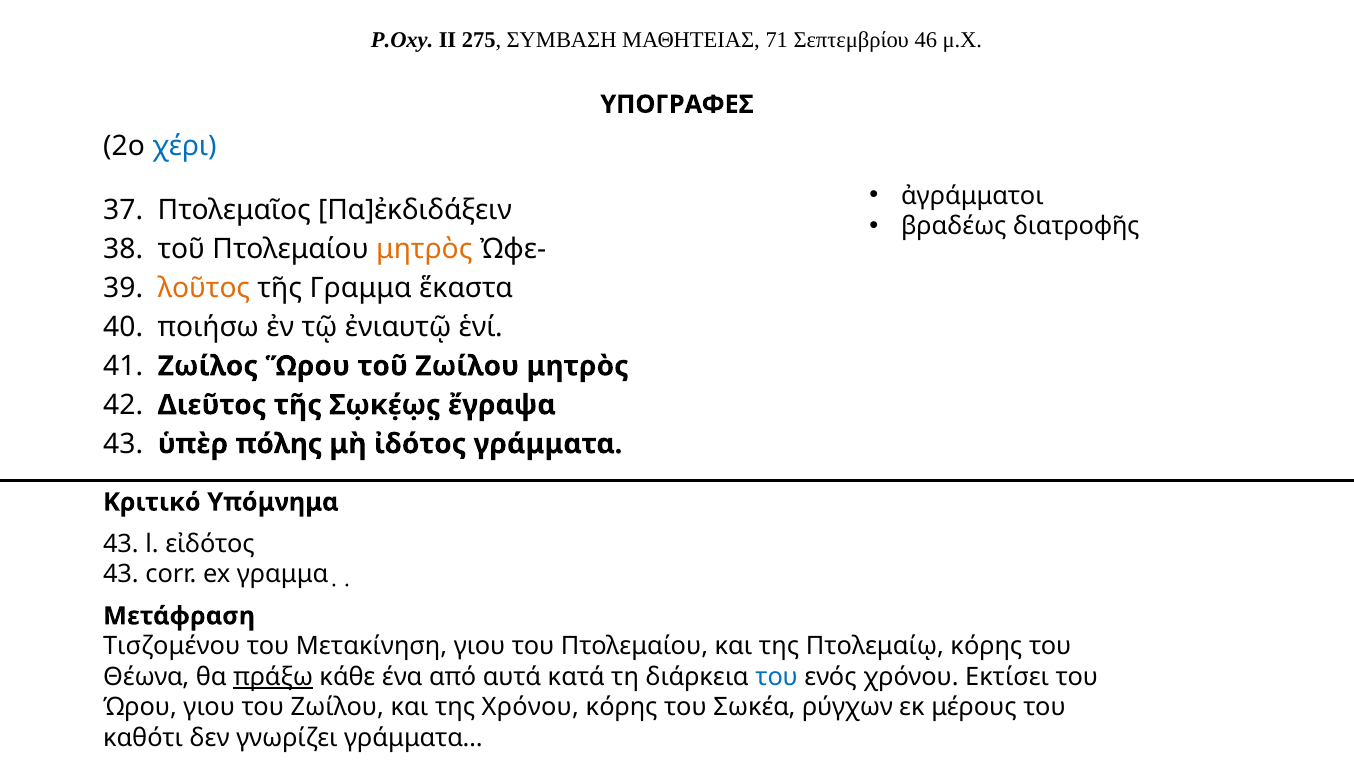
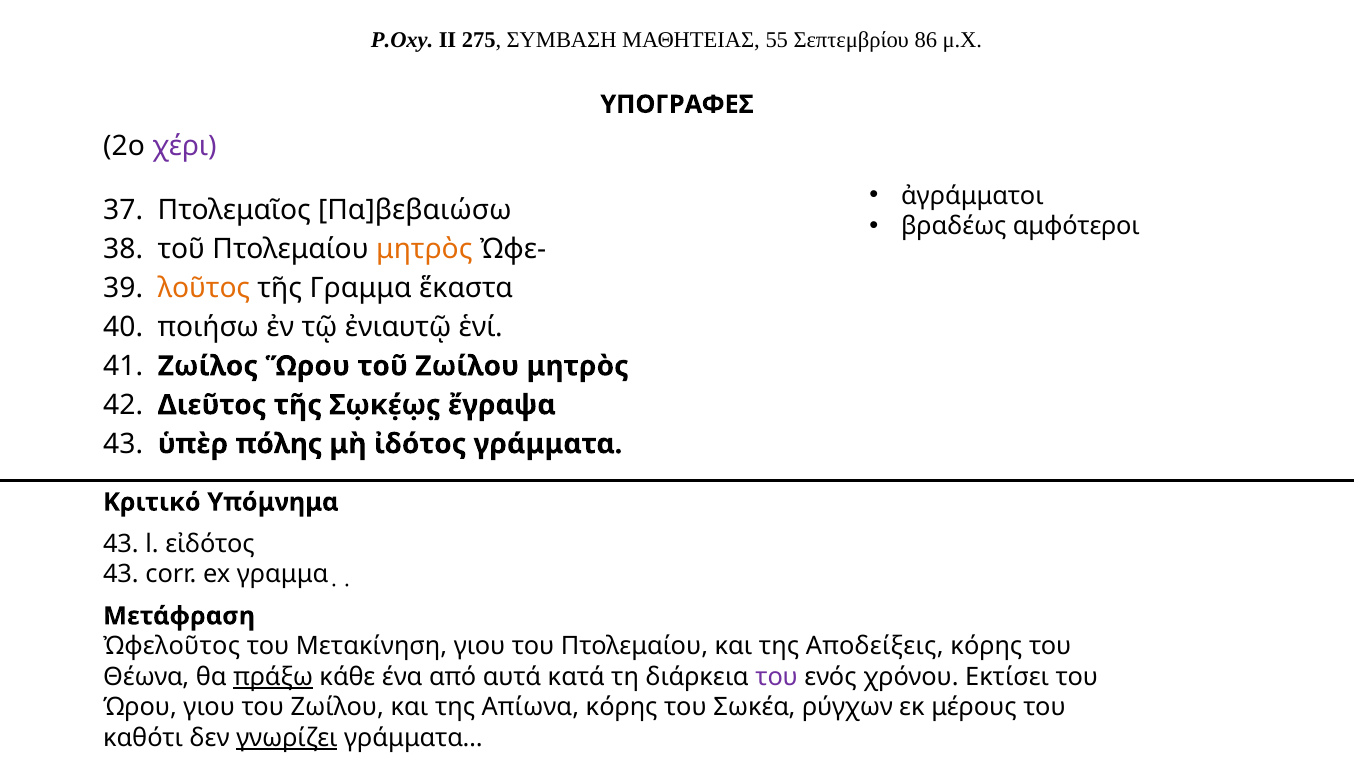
71: 71 -> 55
46: 46 -> 86
χέρι colour: blue -> purple
Πα]ἐκδιδάξειν: Πα]ἐκδιδάξειν -> Πα]βεβαιώσω
διατροφῆς: διατροφῆς -> αμφότεροι
Τισζομένου: Τισζομένου -> Ὠφελοῦτος
Πτολεμαίῳ: Πτολεμαίῳ -> Αποδείξεις
του at (777, 678) colour: blue -> purple
της Χρόνου: Χρόνου -> Απίωνα
γνωρίζει underline: none -> present
